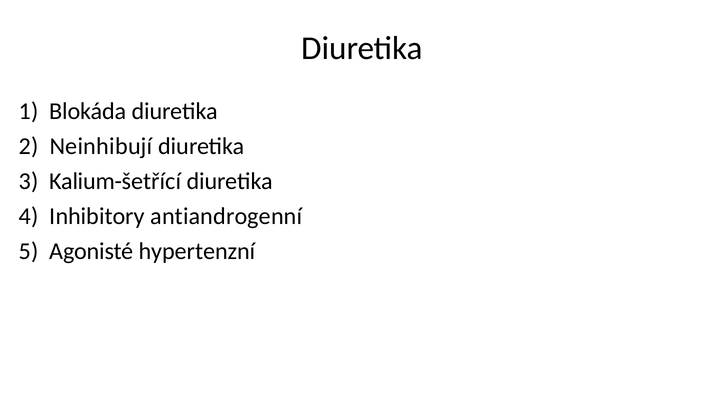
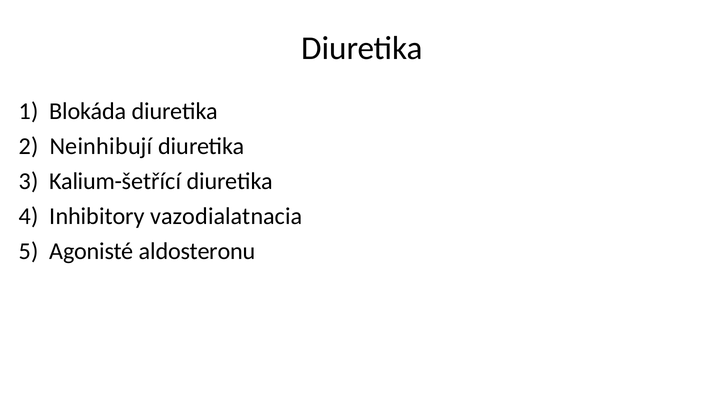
antiandrogenní: antiandrogenní -> vazodialatnacia
hypertenzní: hypertenzní -> aldosteronu
